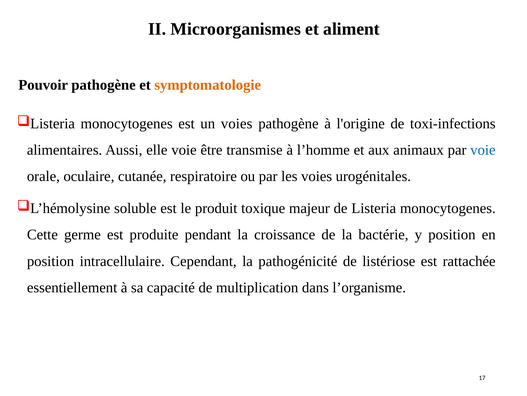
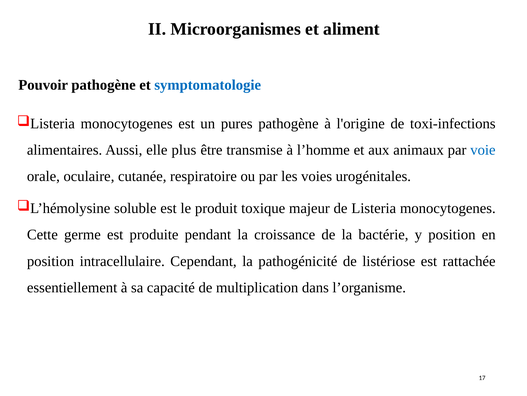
symptomatologie colour: orange -> blue
un voies: voies -> pures
elle voie: voie -> plus
